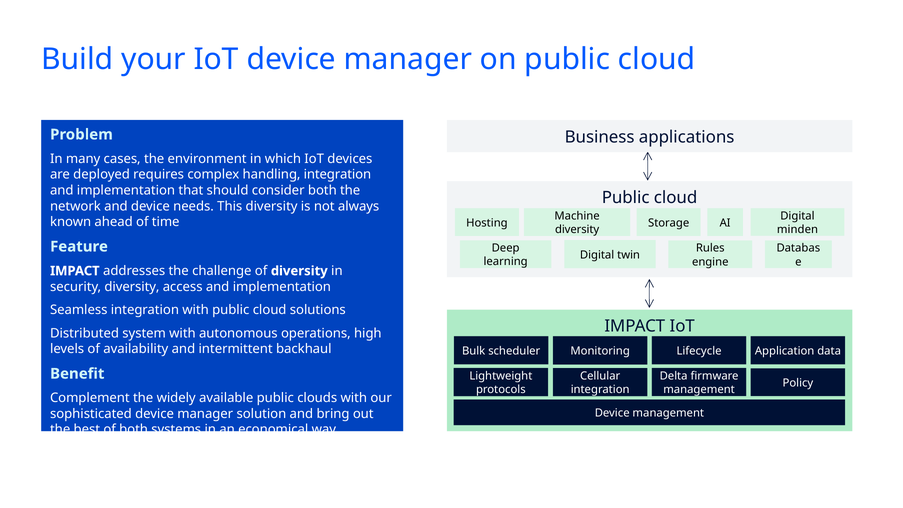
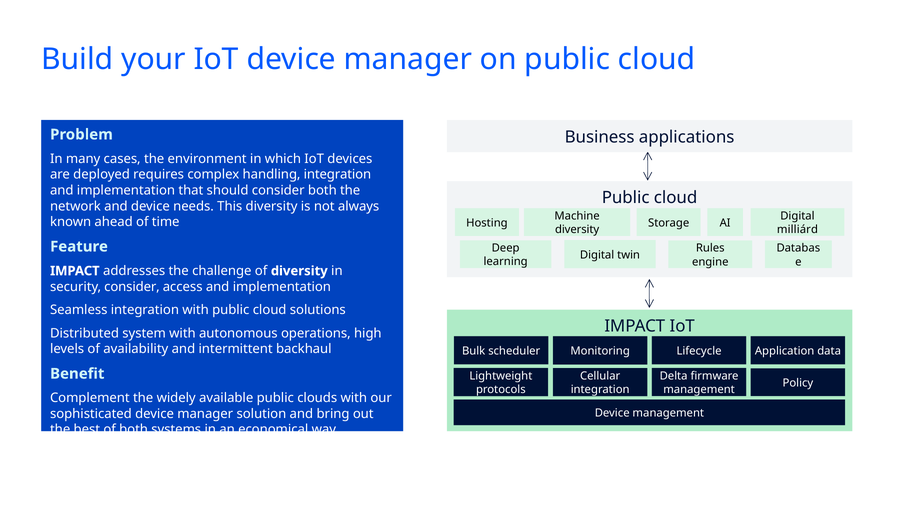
minden: minden -> milliárd
security diversity: diversity -> consider
